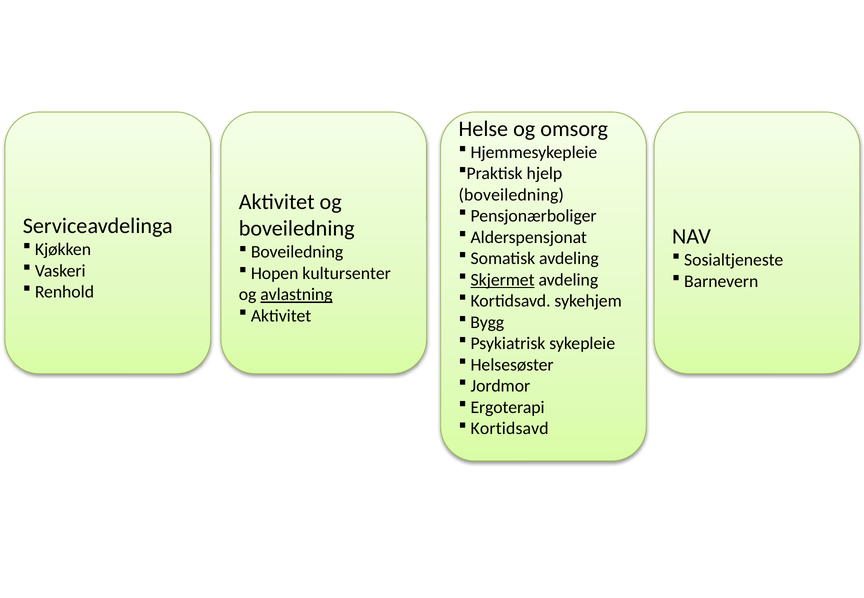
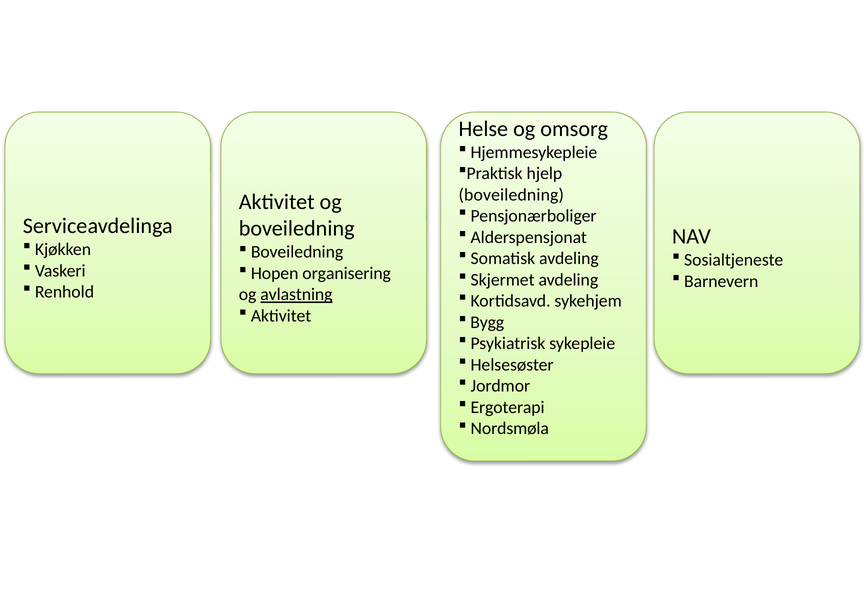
kultursenter: kultursenter -> organisering
Skjermet underline: present -> none
Kortidsavd at (510, 429): Kortidsavd -> Nordsmøla
